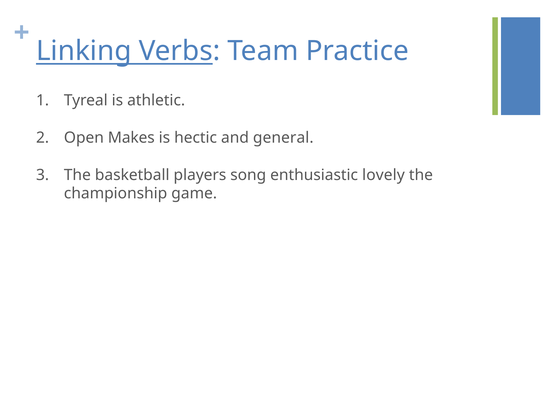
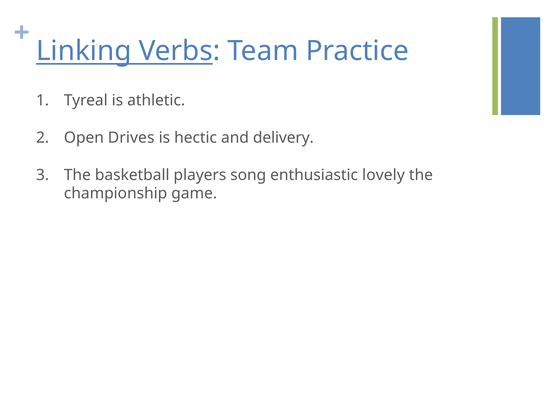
Makes: Makes -> Drives
general: general -> delivery
